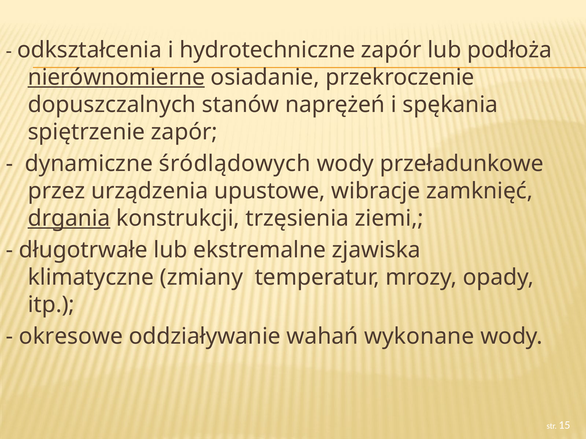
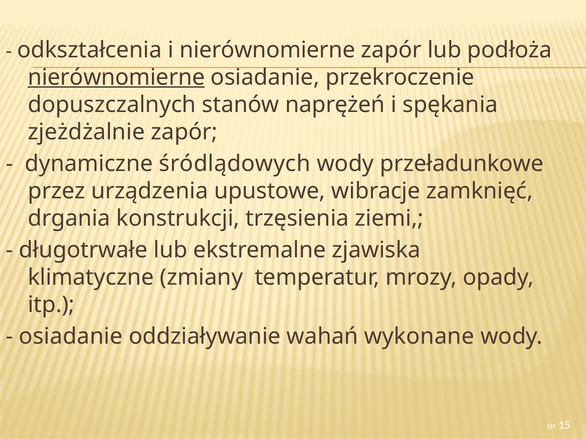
i hydrotechniczne: hydrotechniczne -> nierównomierne
spiętrzenie: spiętrzenie -> zjeżdżalnie
drgania underline: present -> none
okresowe at (71, 337): okresowe -> osiadanie
